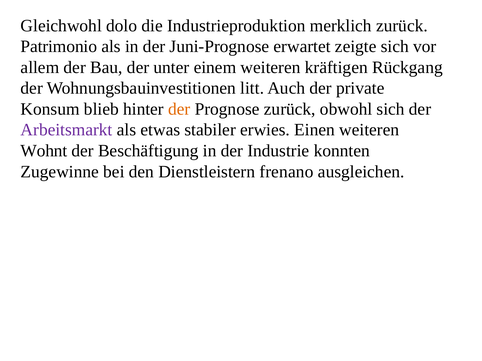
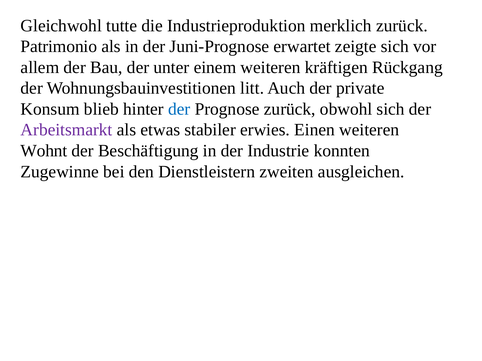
dolo: dolo -> tutte
der at (179, 109) colour: orange -> blue
frenano: frenano -> zweiten
